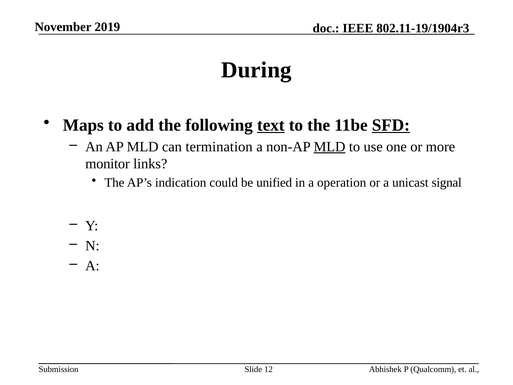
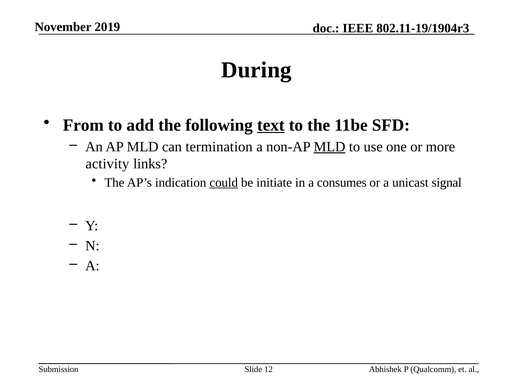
Maps: Maps -> From
SFD underline: present -> none
monitor: monitor -> activity
could underline: none -> present
unified: unified -> initiate
operation: operation -> consumes
